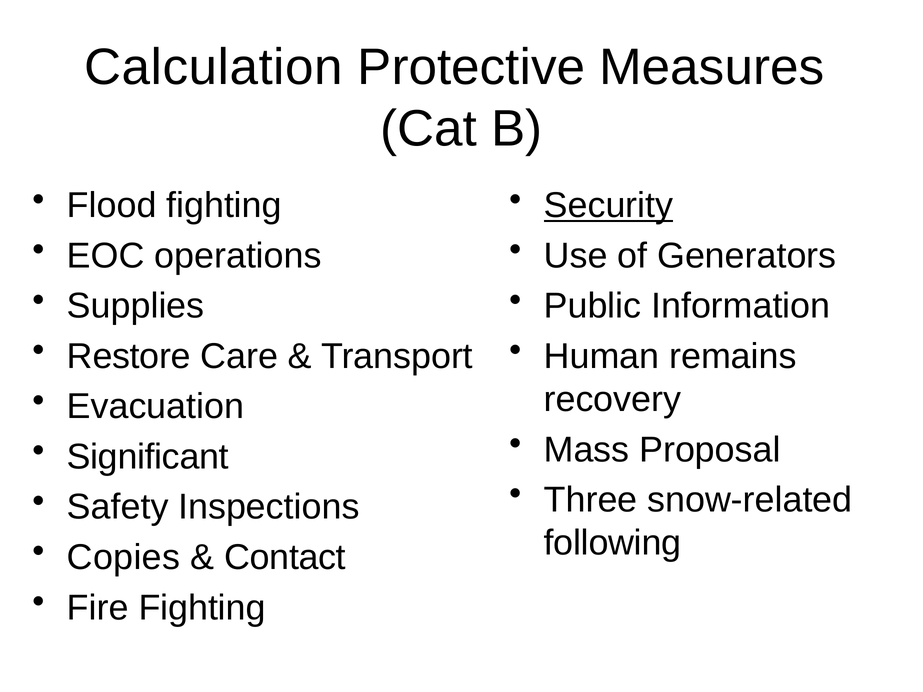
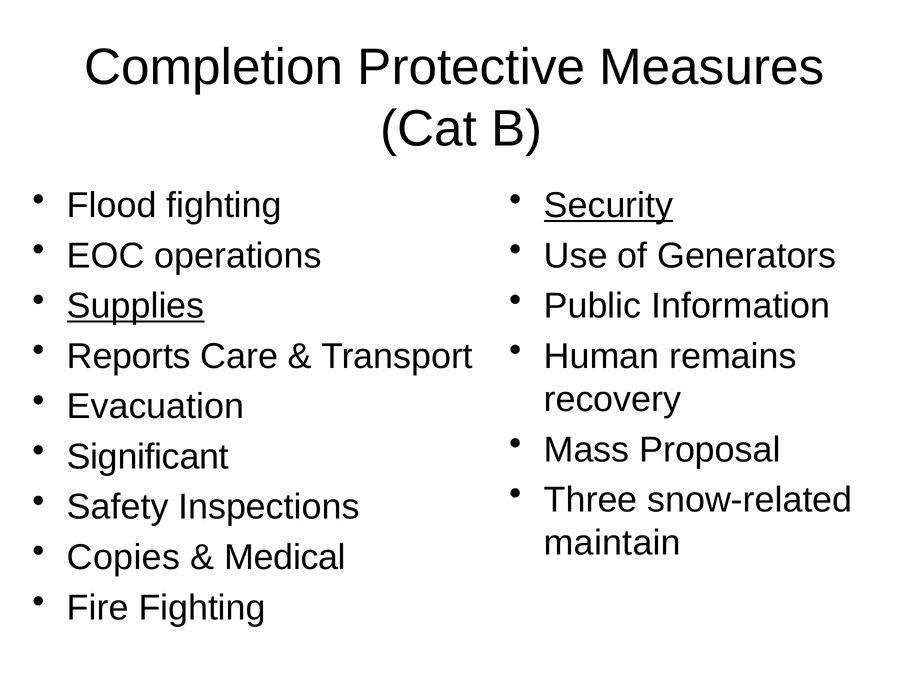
Calculation: Calculation -> Completion
Supplies underline: none -> present
Restore: Restore -> Reports
following: following -> maintain
Contact: Contact -> Medical
